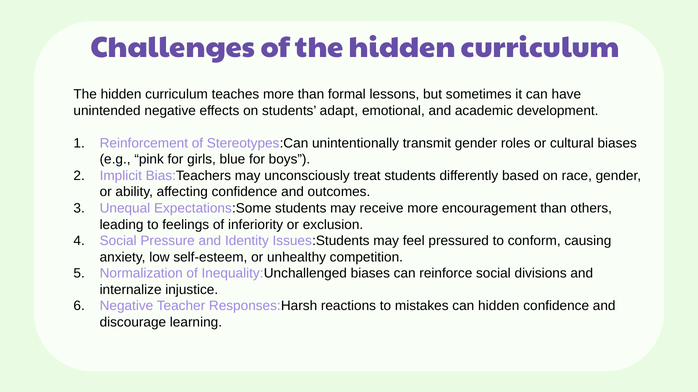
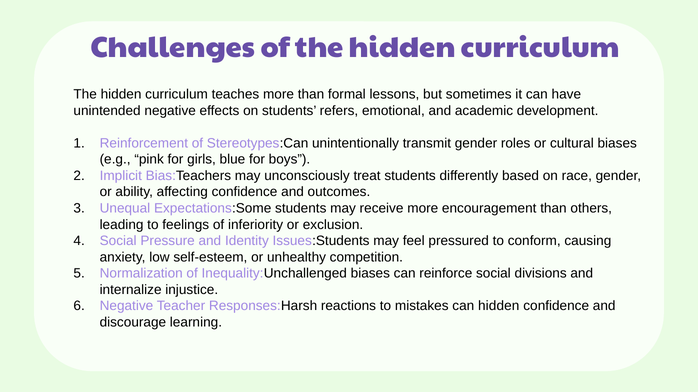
adapt: adapt -> refers
